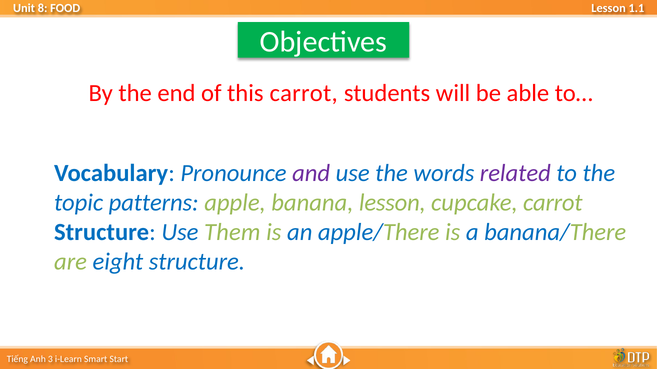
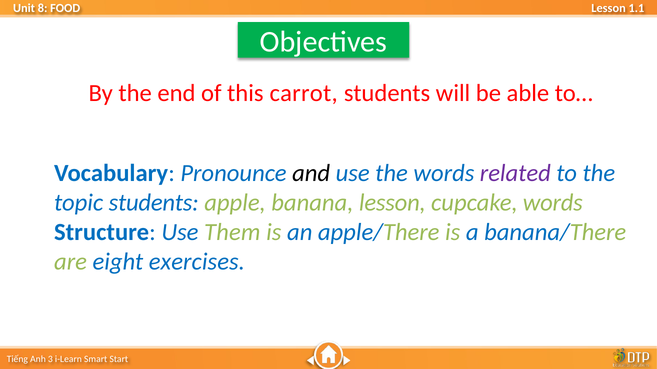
and colour: purple -> black
topic patterns: patterns -> students
cupcake carrot: carrot -> words
eight structure: structure -> exercises
